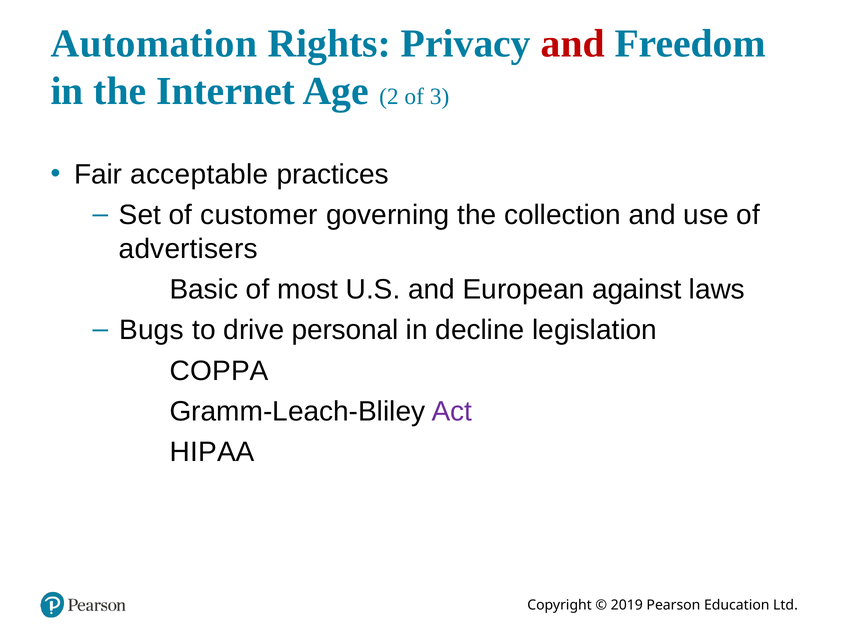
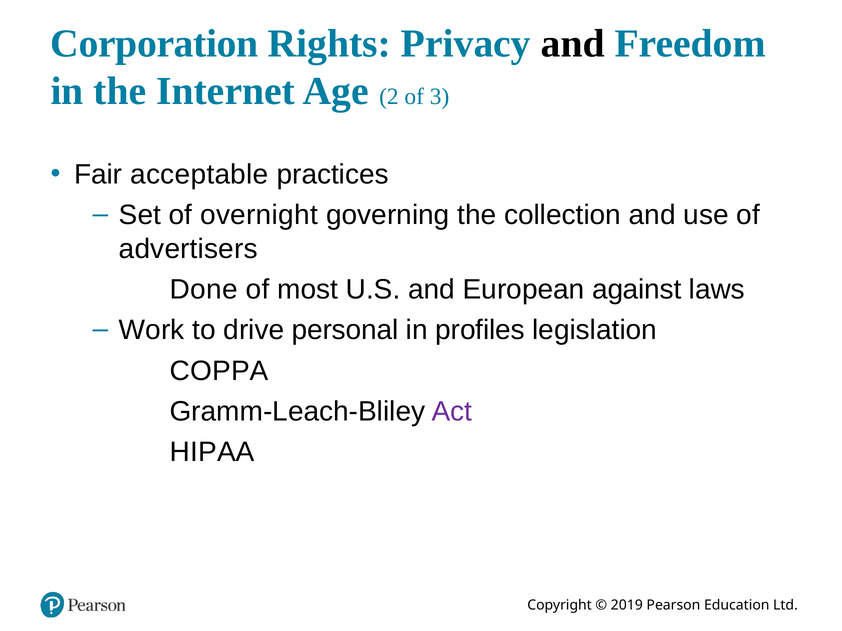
Automation: Automation -> Corporation
and at (573, 44) colour: red -> black
customer: customer -> overnight
Basic: Basic -> Done
Bugs: Bugs -> Work
decline: decline -> profiles
